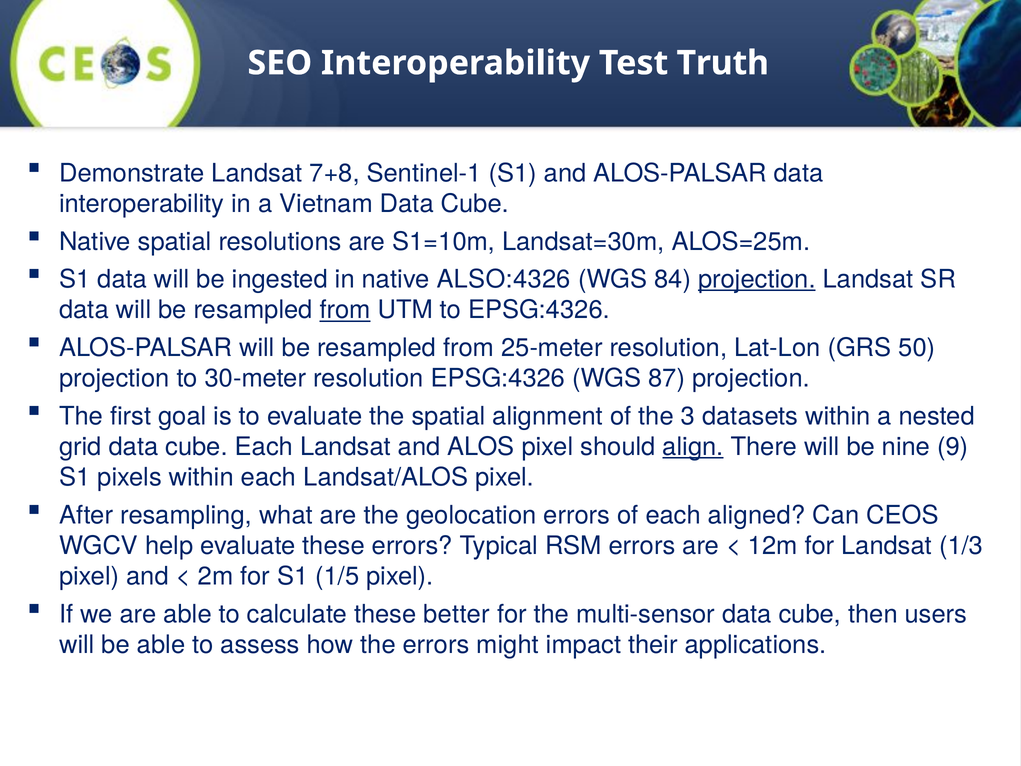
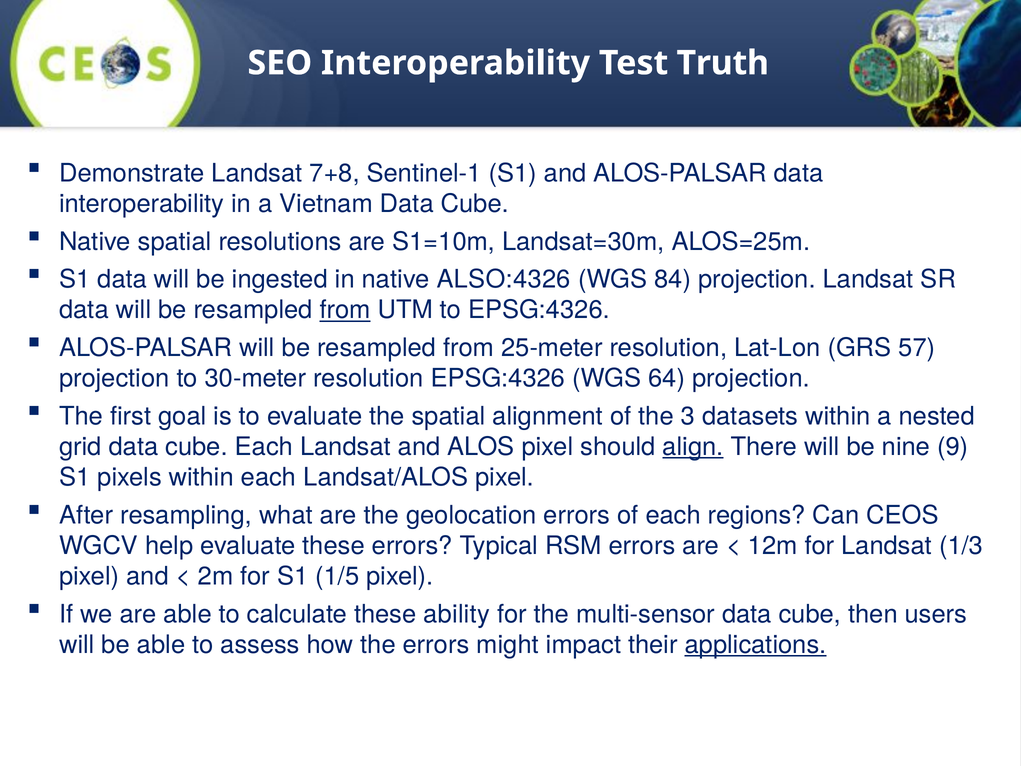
projection at (757, 279) underline: present -> none
50: 50 -> 57
87: 87 -> 64
aligned: aligned -> regions
better: better -> ability
applications underline: none -> present
